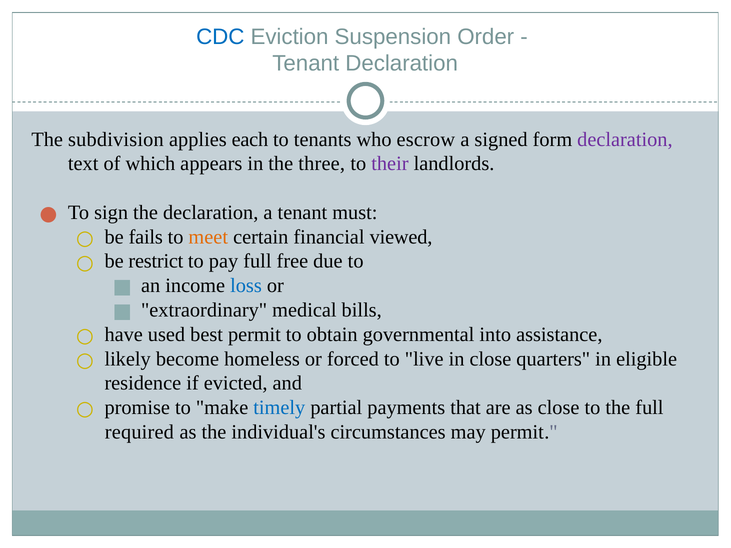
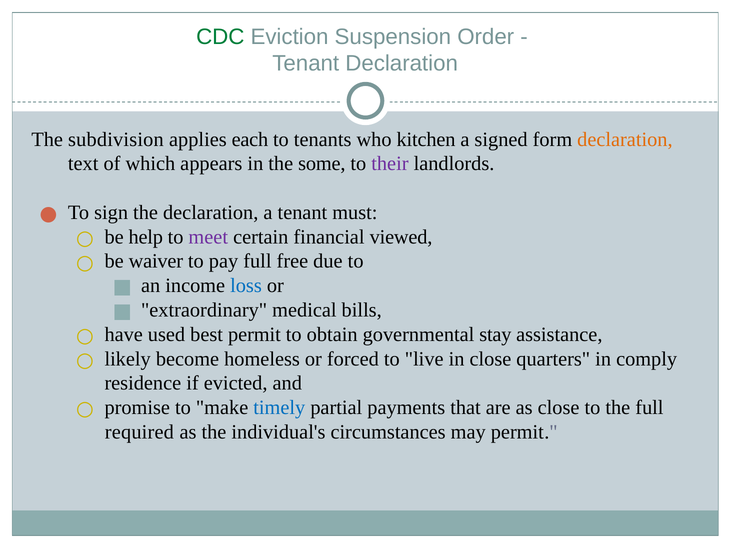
CDC colour: blue -> green
escrow: escrow -> kitchen
declaration at (625, 139) colour: purple -> orange
three: three -> some
fails: fails -> help
meet colour: orange -> purple
restrict: restrict -> waiver
into: into -> stay
eligible: eligible -> comply
